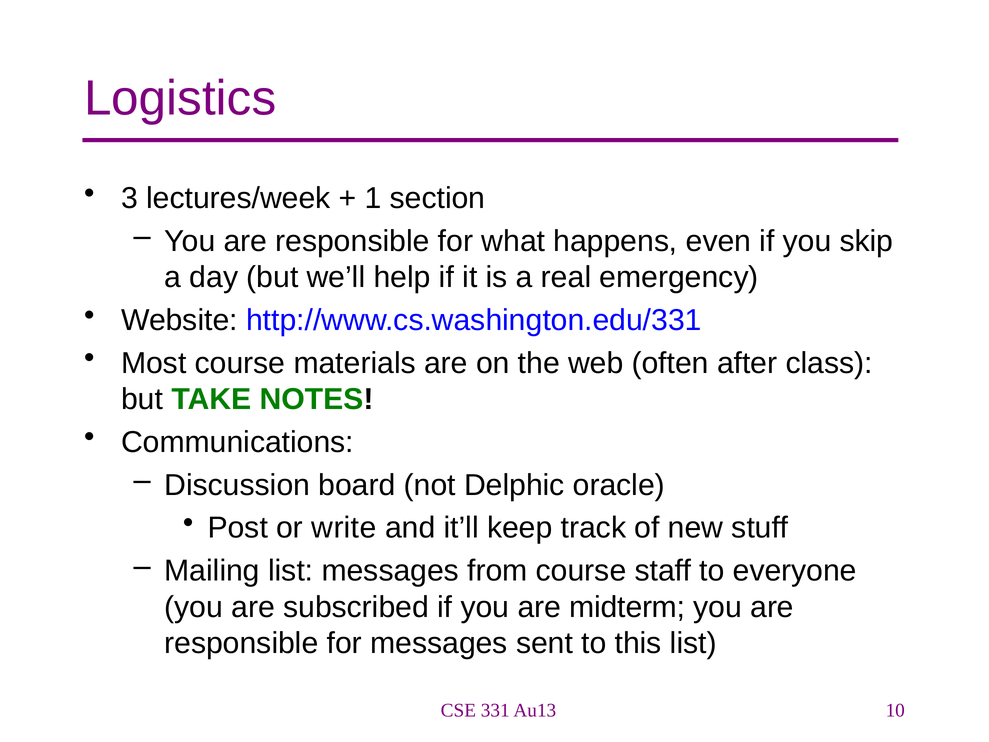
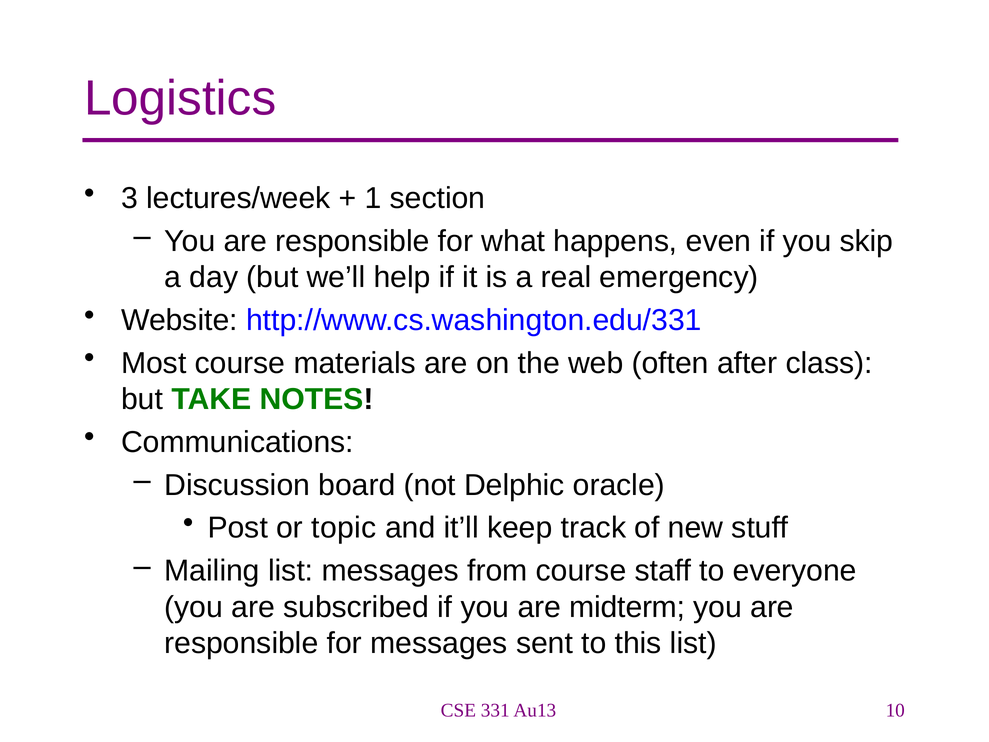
write: write -> topic
